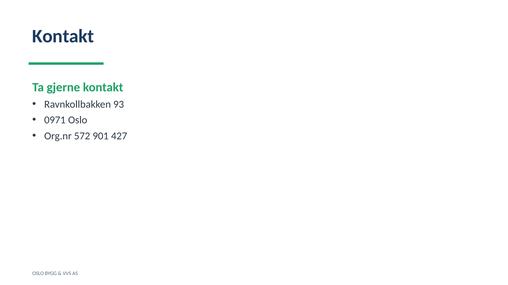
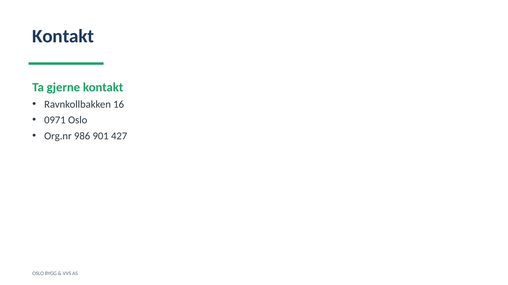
93: 93 -> 16
572: 572 -> 986
